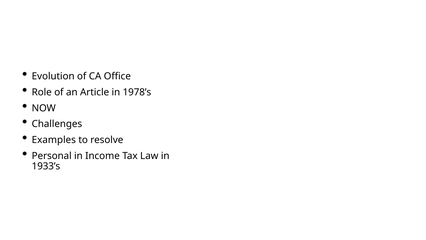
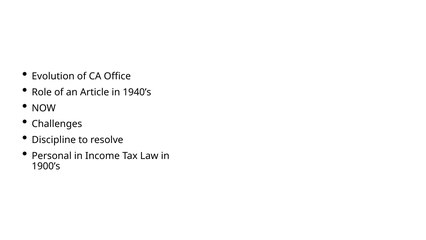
1978’s: 1978’s -> 1940’s
Examples: Examples -> Discipline
1933’s: 1933’s -> 1900’s
